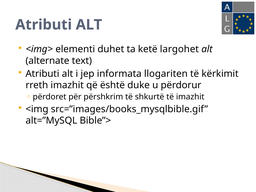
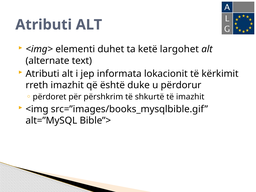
llogariten: llogariten -> lokacionit
